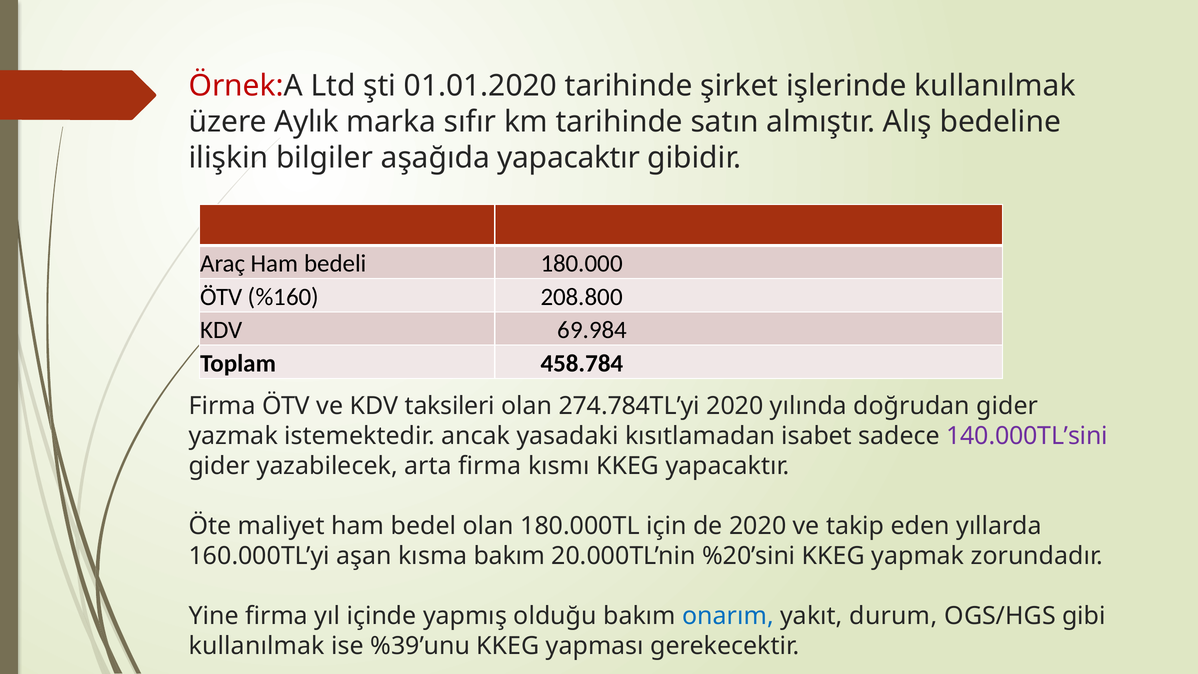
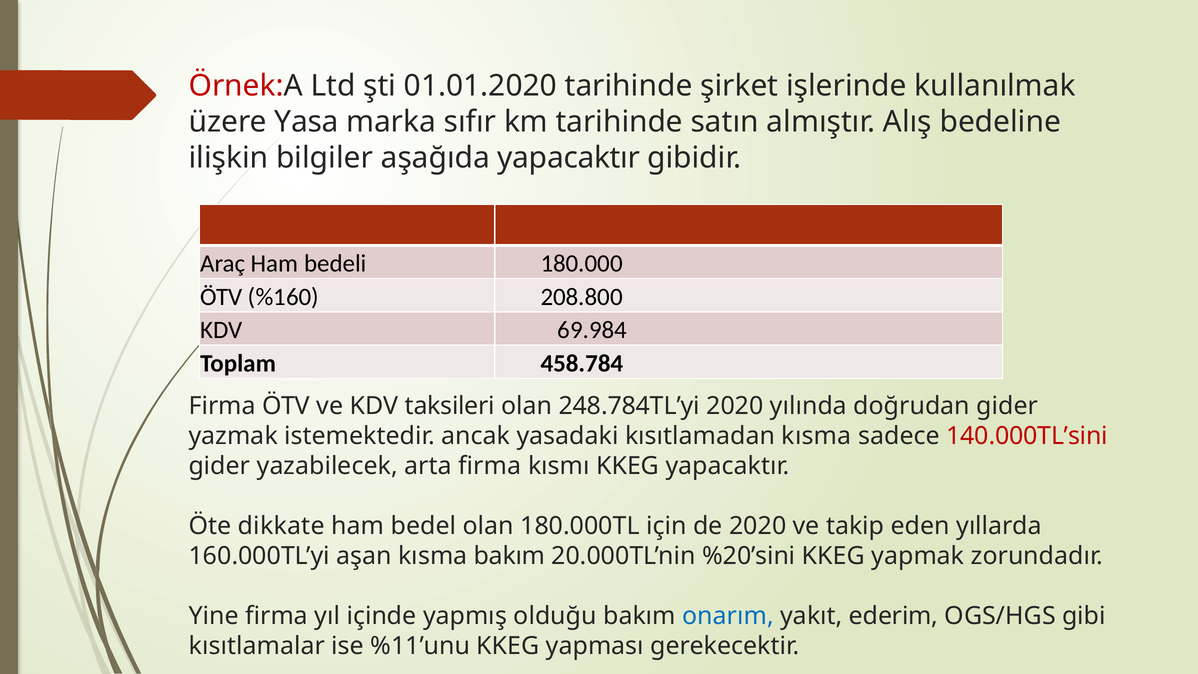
Aylık: Aylık -> Yasa
274.784TL’yi: 274.784TL’yi -> 248.784TL’yi
kısıtlamadan isabet: isabet -> kısma
140.000TL’sini colour: purple -> red
maliyet: maliyet -> dikkate
durum: durum -> ederim
kullanılmak at (257, 646): kullanılmak -> kısıtlamalar
%39’unu: %39’unu -> %11’unu
